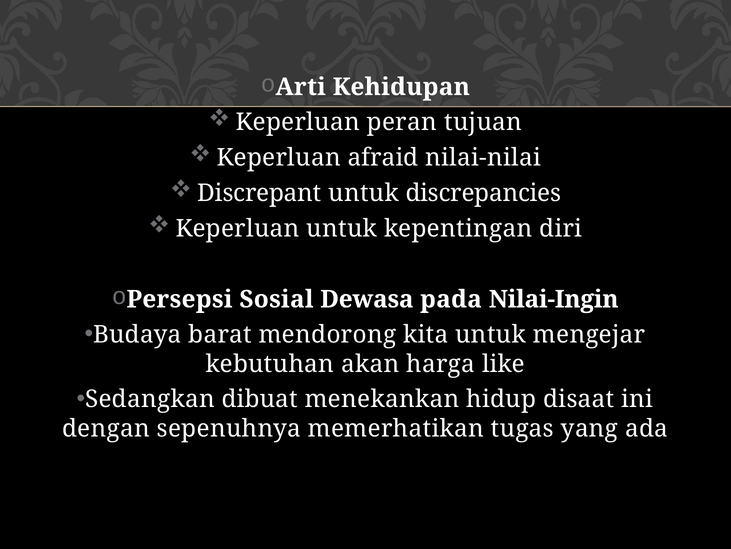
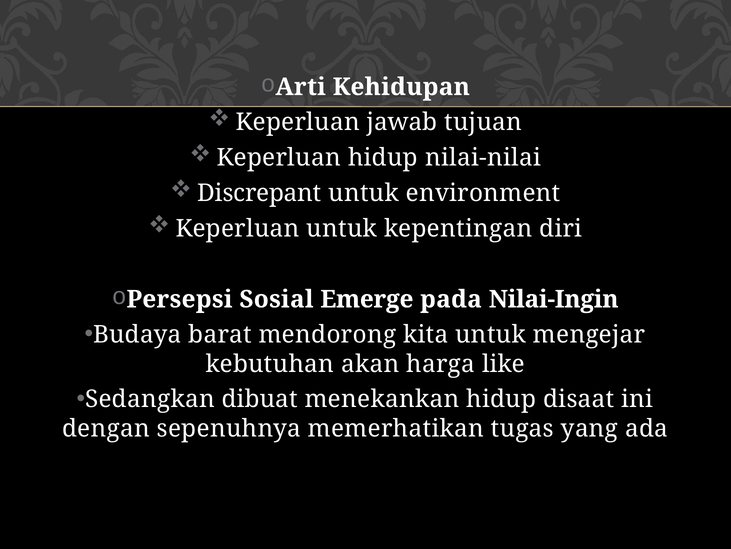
peran: peran -> jawab
Keperluan afraid: afraid -> hidup
discrepancies: discrepancies -> environment
Dewasa: Dewasa -> Emerge
